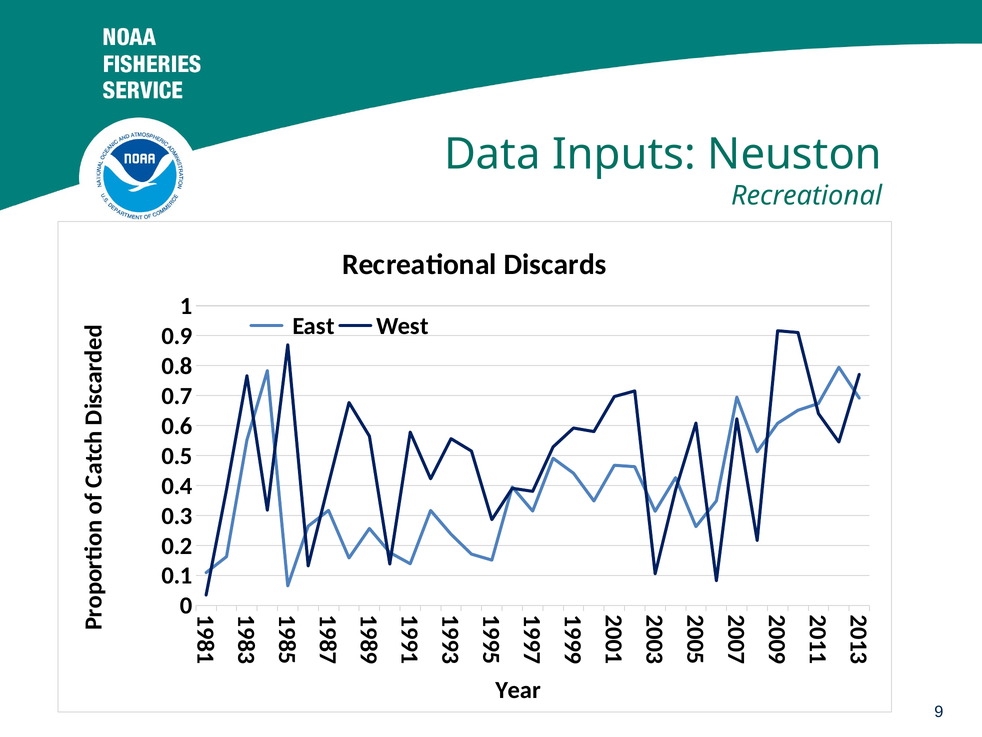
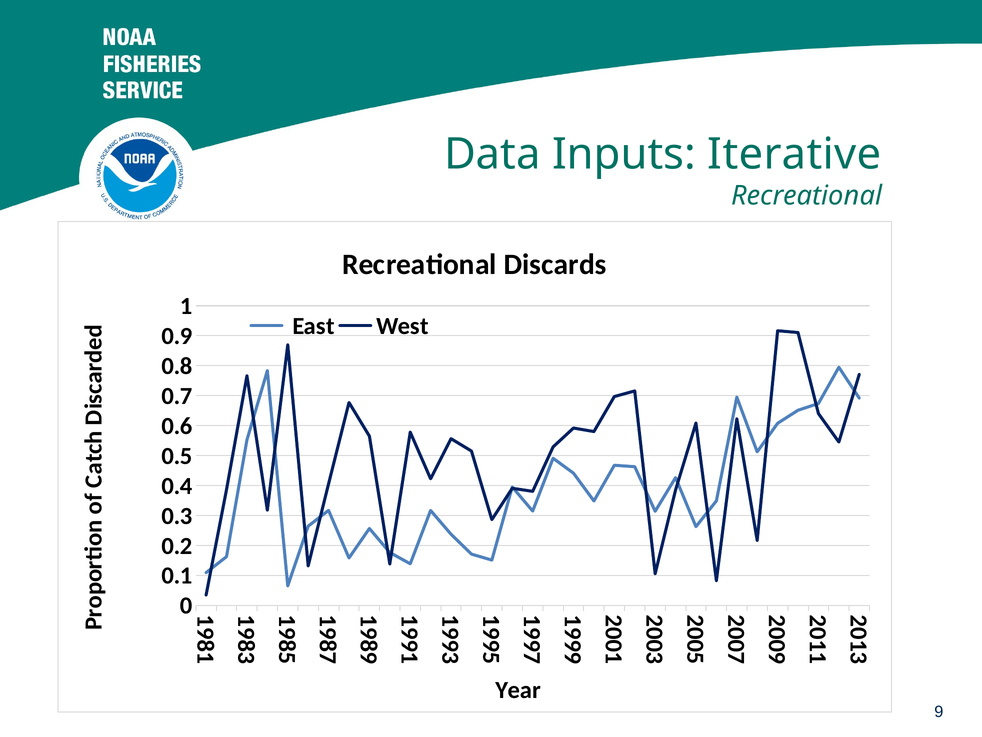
Neuston: Neuston -> Iterative
